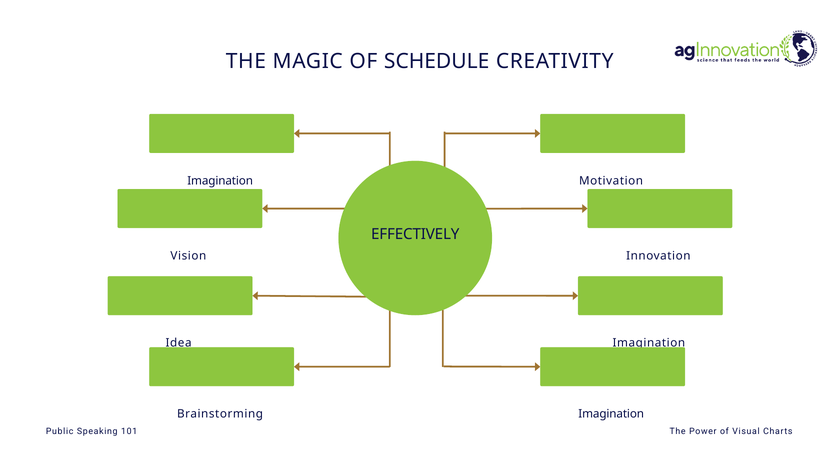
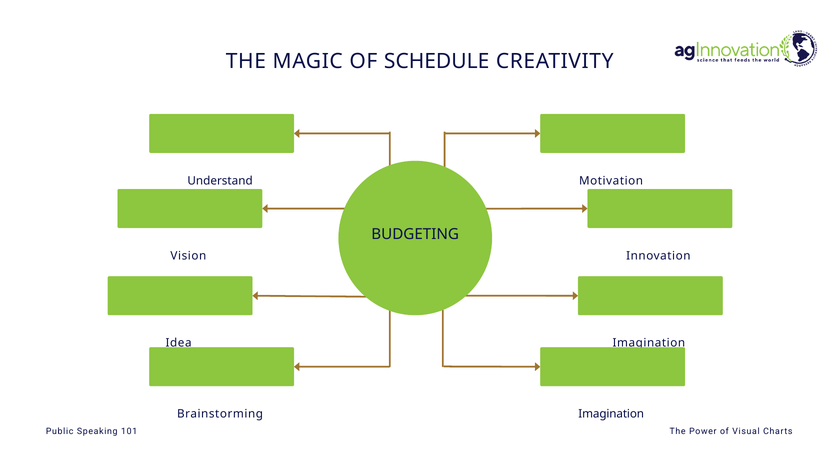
Imagination at (220, 181): Imagination -> Understand
EFFECTIVELY: EFFECTIVELY -> BUDGETING
